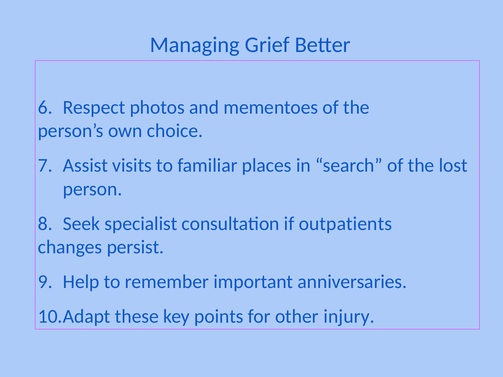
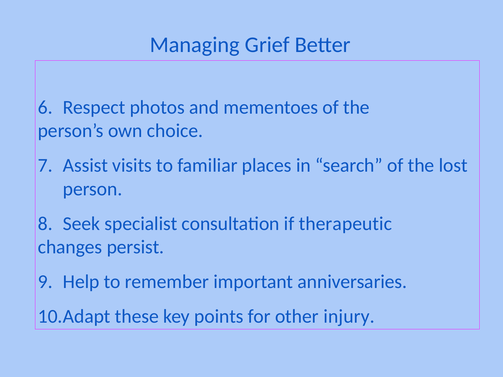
outpatients: outpatients -> therapeutic
